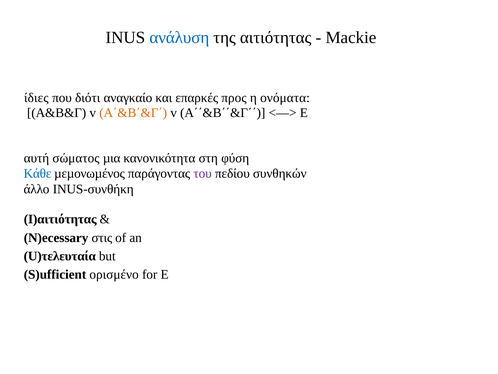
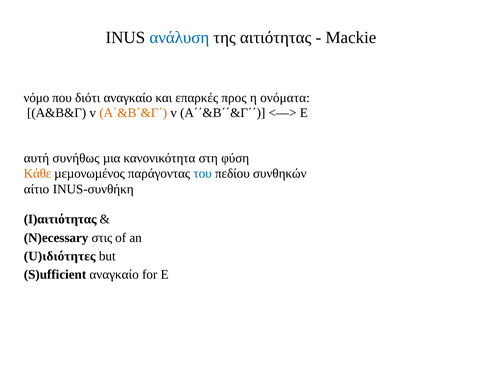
ίδιες: ίδιες -> νόμο
σώματος: σώματος -> συνήθως
Κάθε colour: blue -> orange
του colour: purple -> blue
άλλο: άλλο -> αίτιο
U)τελευταία: U)τελευταία -> U)ιδιότητες
S)ufficient ορισμένο: ορισμένο -> αναγκαίο
